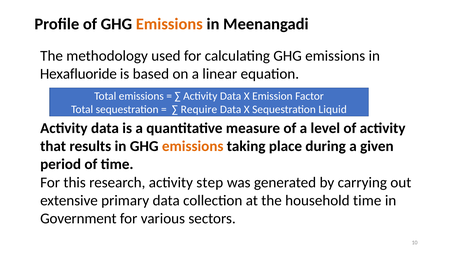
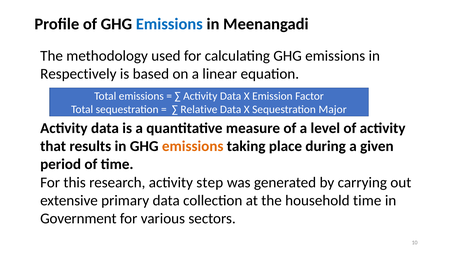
Emissions at (169, 24) colour: orange -> blue
Hexafluoride: Hexafluoride -> Respectively
Require: Require -> Relative
Liquid: Liquid -> Major
